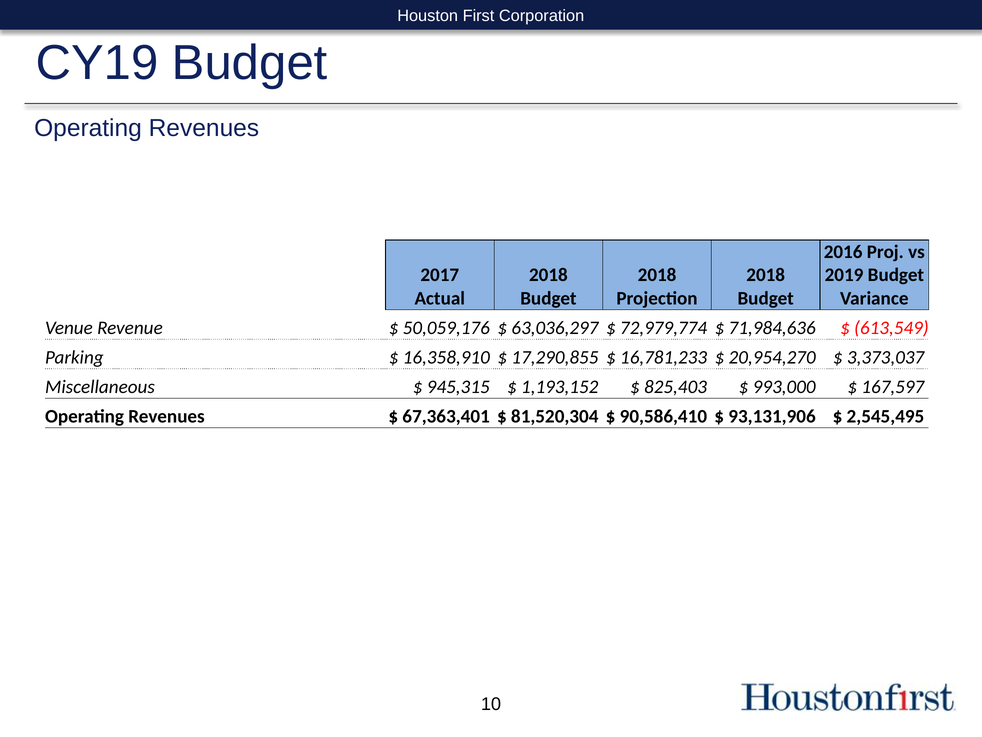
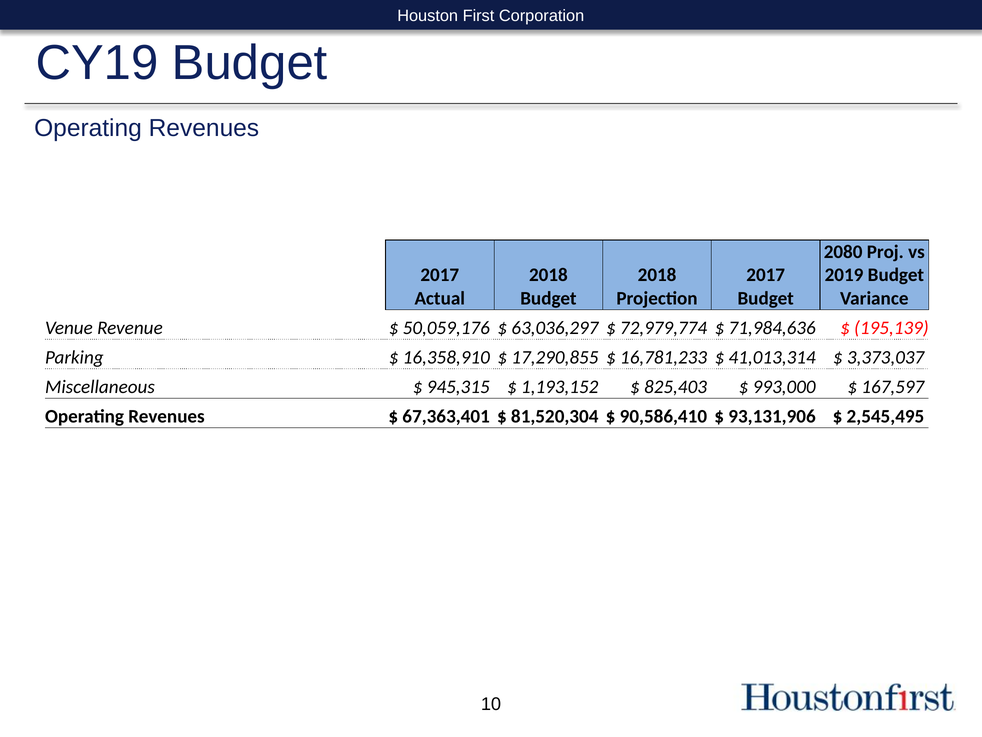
2016: 2016 -> 2080
2018 at (766, 275): 2018 -> 2017
613,549: 613,549 -> 195,139
20,954,270: 20,954,270 -> 41,013,314
